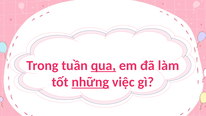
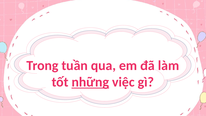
qua underline: present -> none
